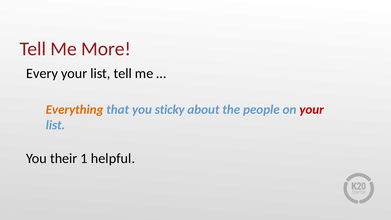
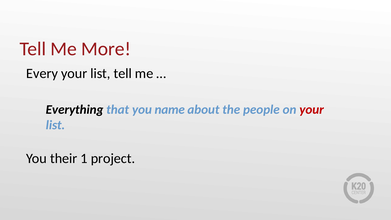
Everything colour: orange -> black
sticky: sticky -> name
helpful: helpful -> project
